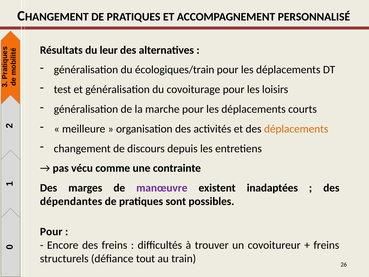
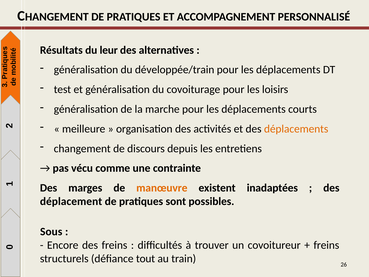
écologiques/train: écologiques/train -> développée/train
manœuvre colour: purple -> orange
dépendantes: dépendantes -> déplacement
Pour at (51, 231): Pour -> Sous
